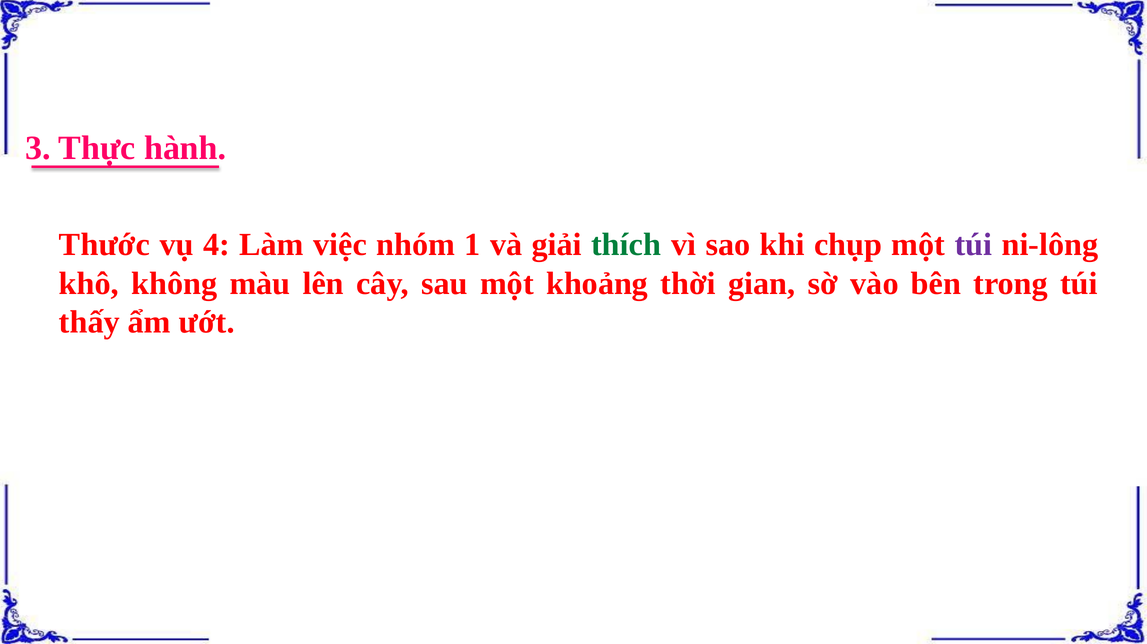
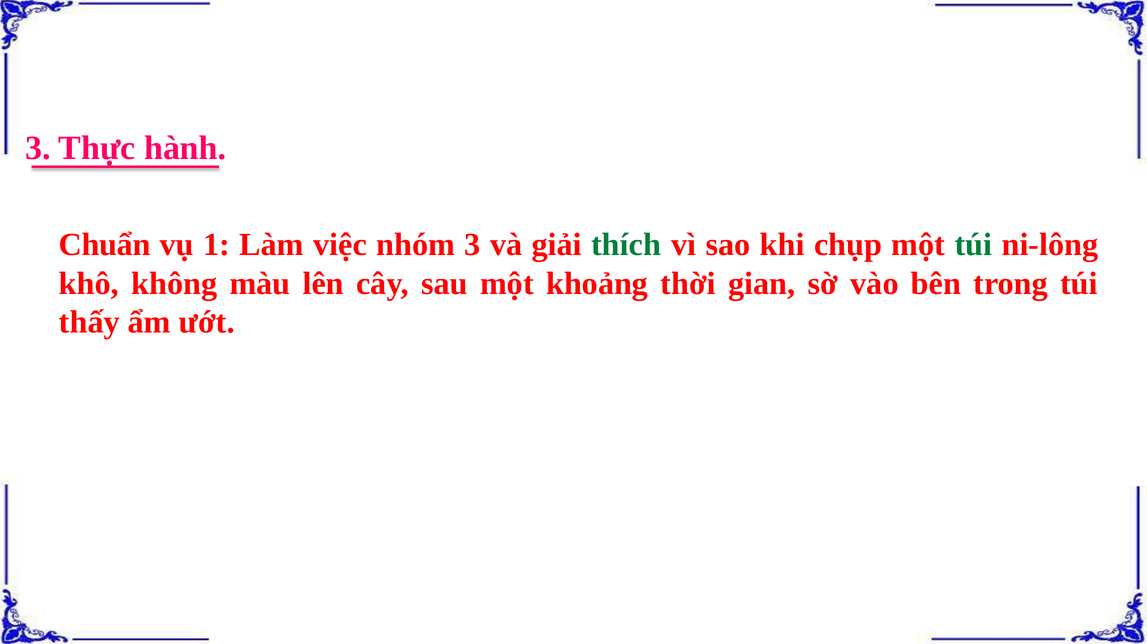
Thước: Thước -> Chuẩn
4: 4 -> 1
nhóm 1: 1 -> 3
túi at (973, 245) colour: purple -> green
